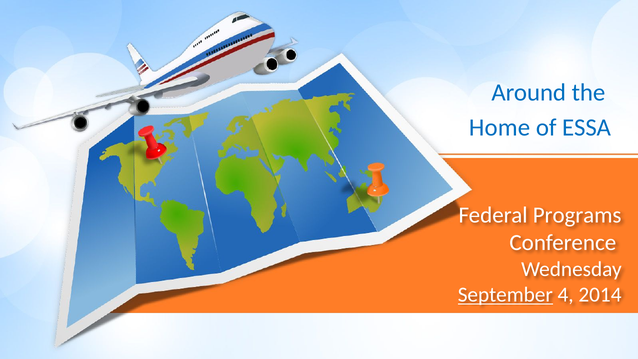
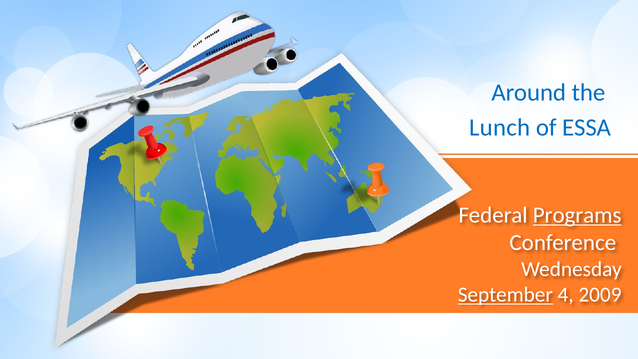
Home: Home -> Lunch
Programs underline: none -> present
2014: 2014 -> 2009
